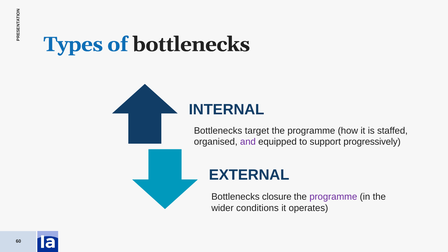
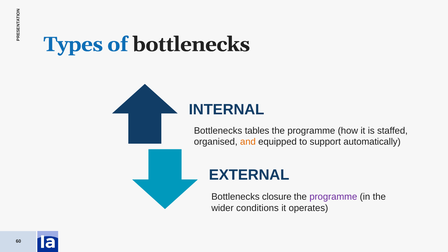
target: target -> tables
and colour: purple -> orange
progressively: progressively -> automatically
